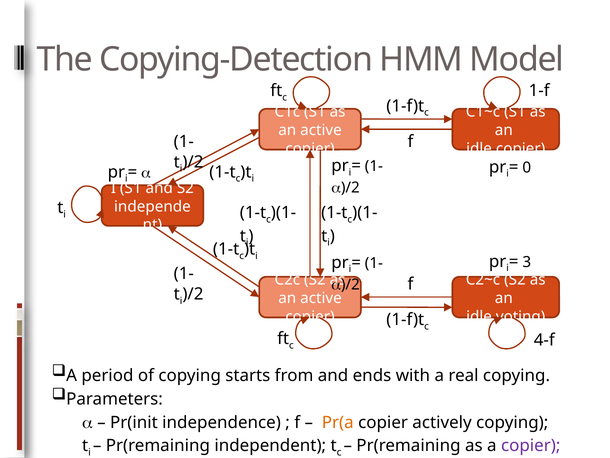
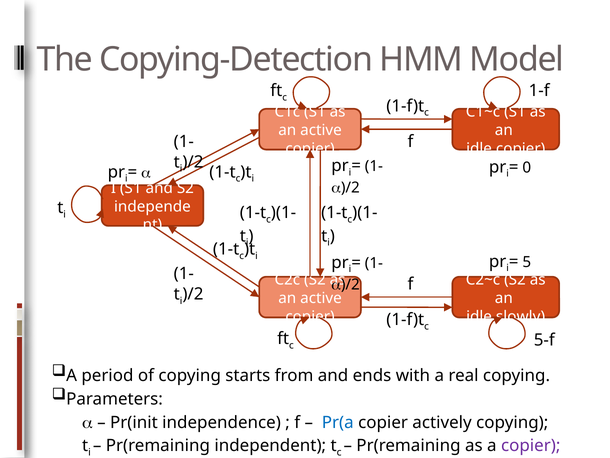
3: 3 -> 5
voting: voting -> slowly
4-f: 4-f -> 5-f
Pr(a colour: orange -> blue
